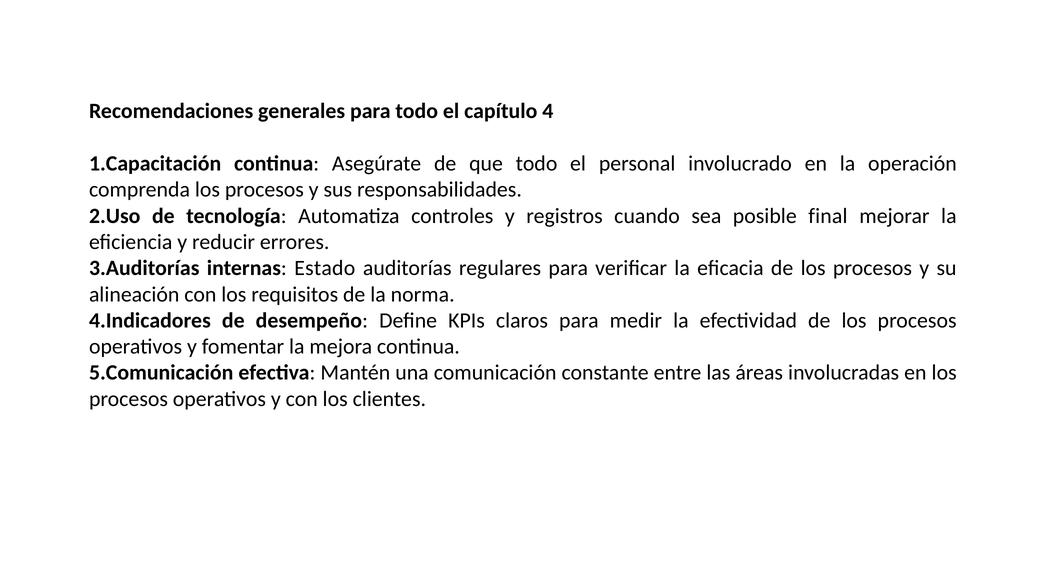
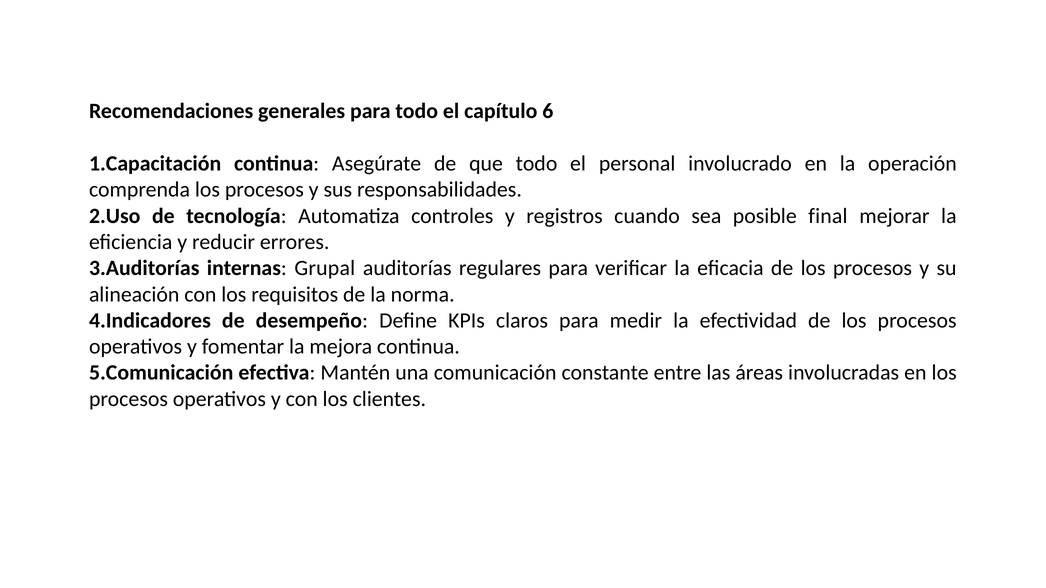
4: 4 -> 6
Estado: Estado -> Grupal
